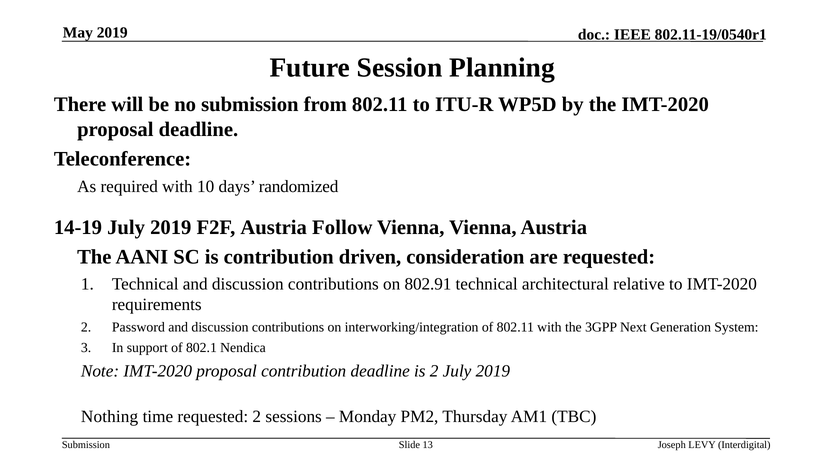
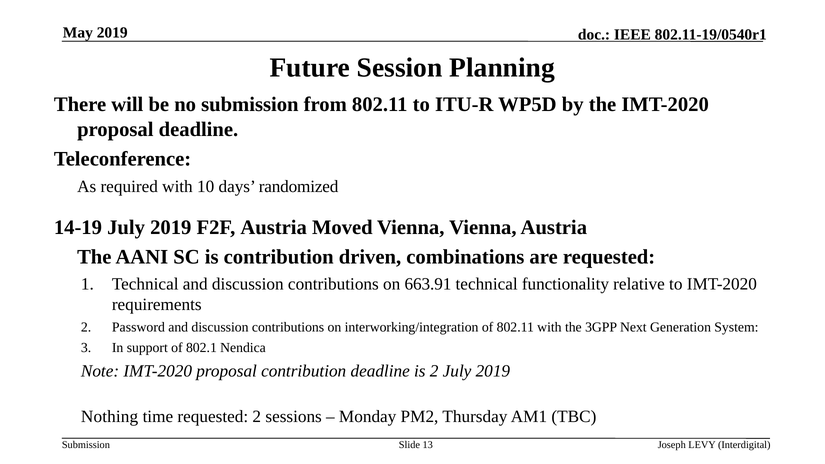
Follow: Follow -> Moved
consideration: consideration -> combinations
802.91: 802.91 -> 663.91
architectural: architectural -> functionality
